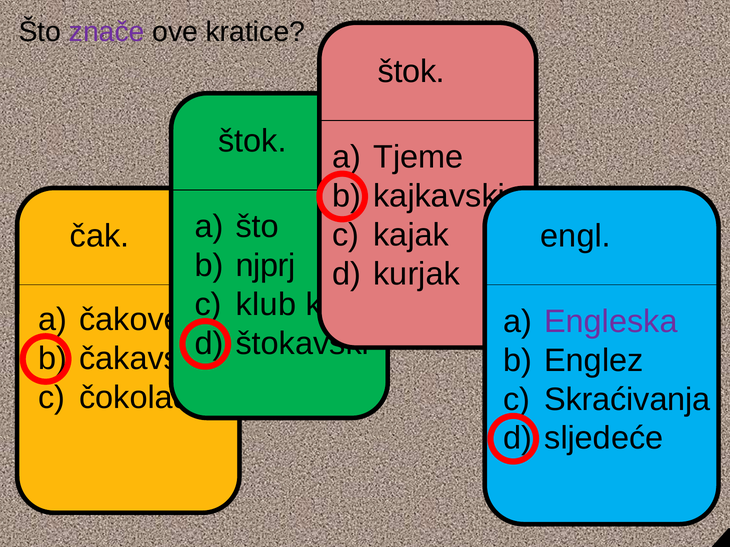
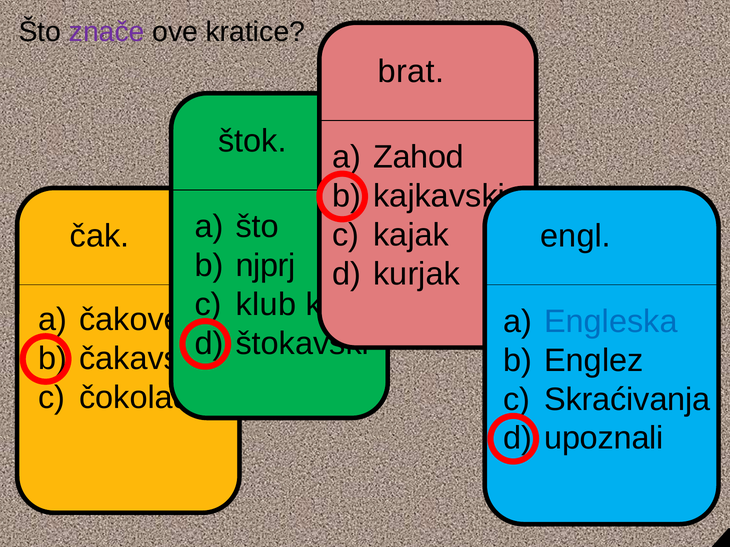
štok at (411, 72): štok -> brat
Tjeme: Tjeme -> Zahod
Engleska colour: purple -> blue
sljedeće: sljedeće -> upoznali
